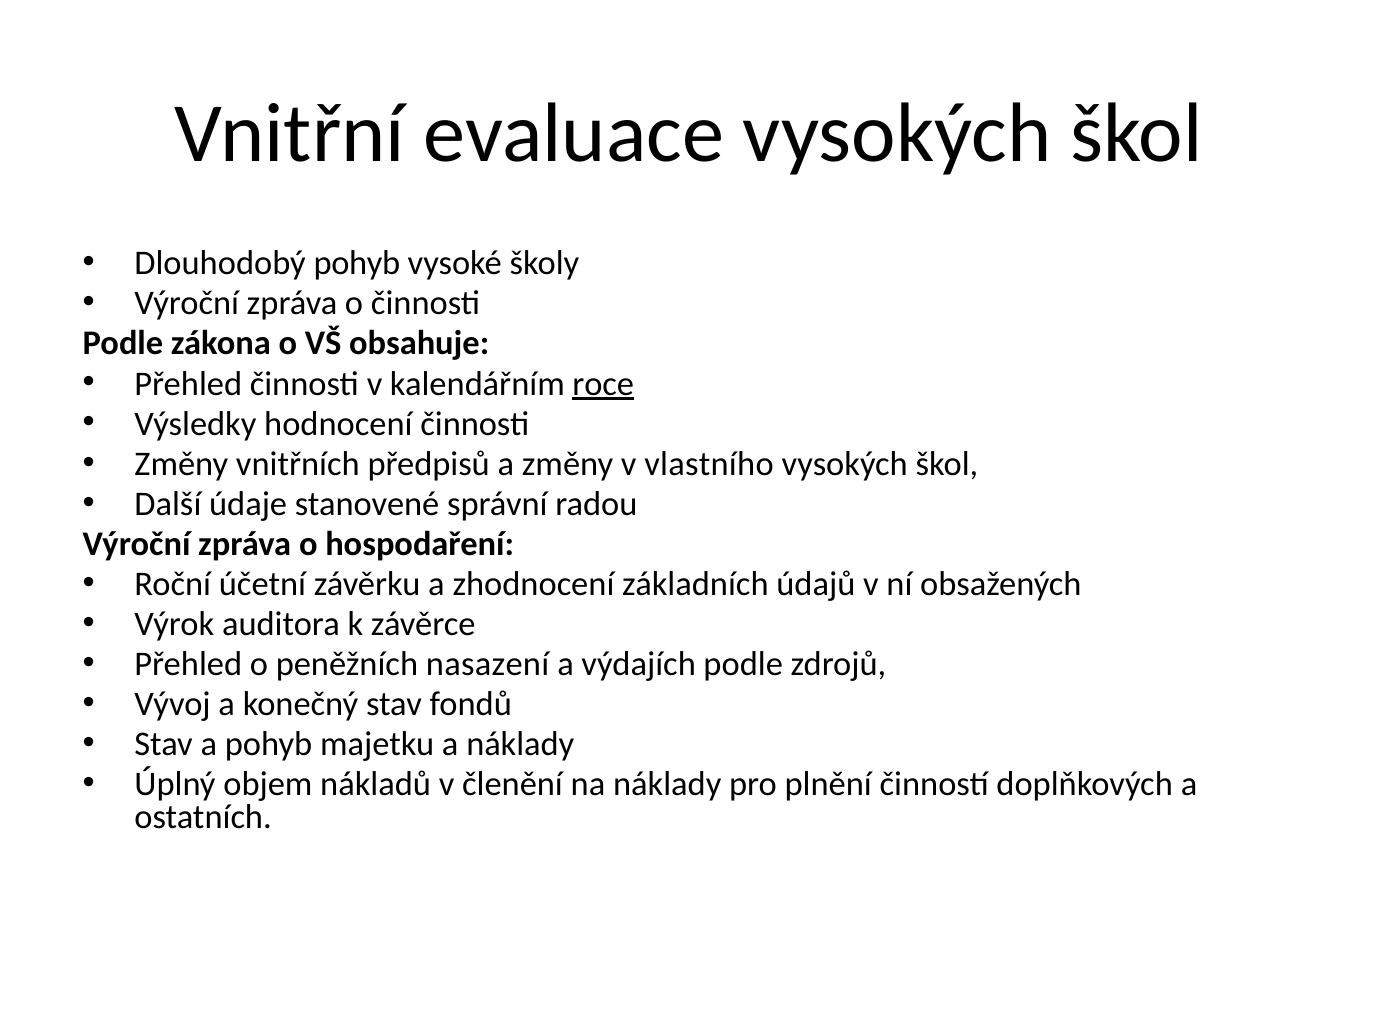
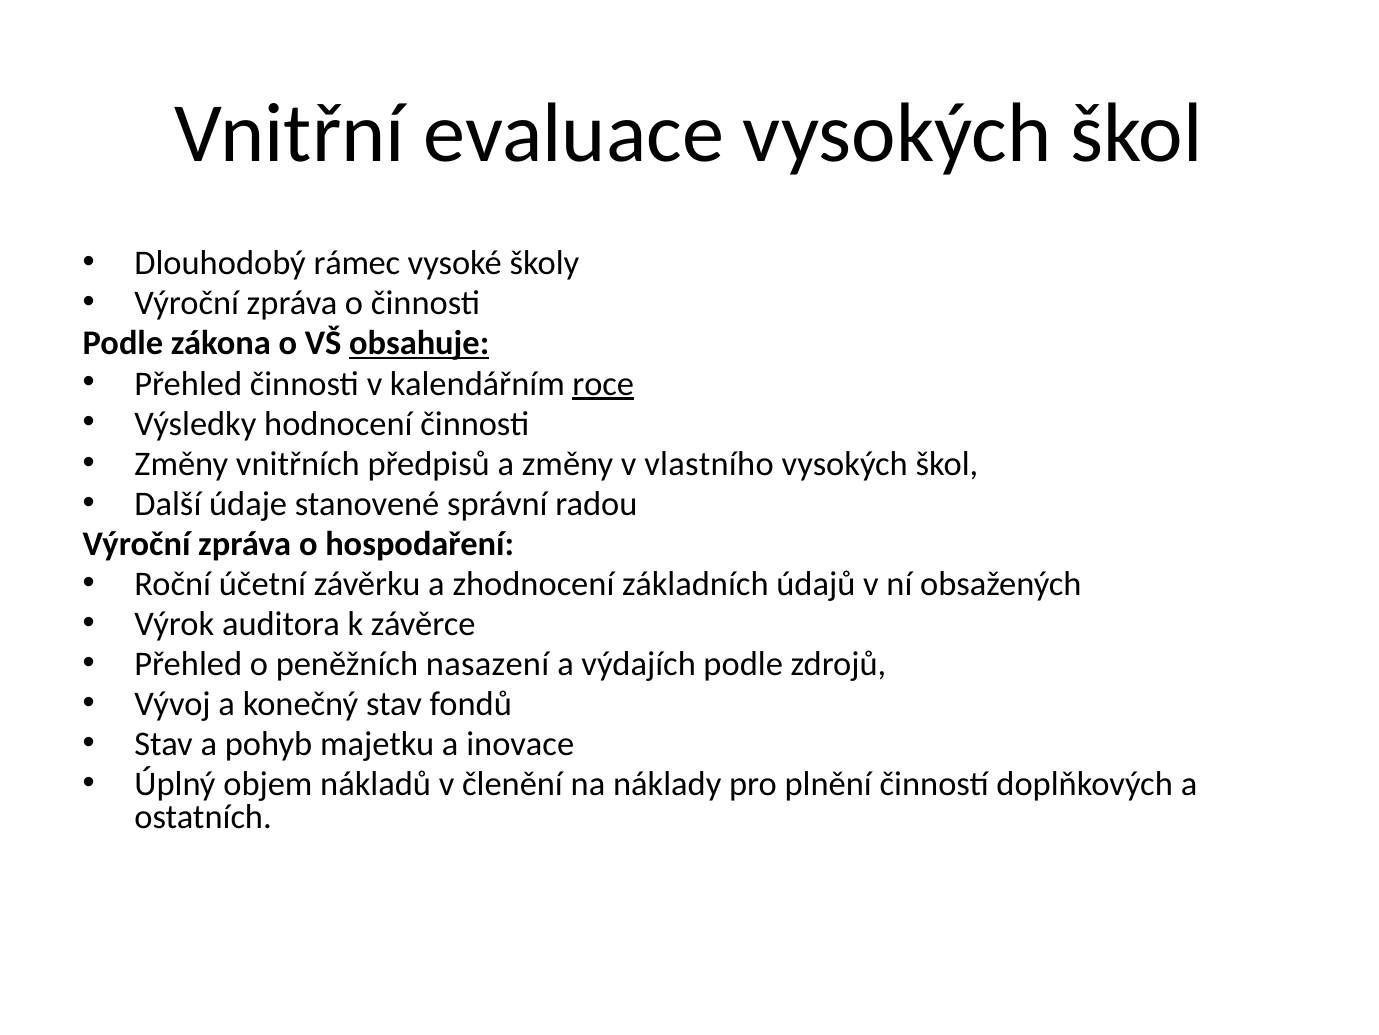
Dlouhodobý pohyb: pohyb -> rámec
obsahuje underline: none -> present
a náklady: náklady -> inovace
